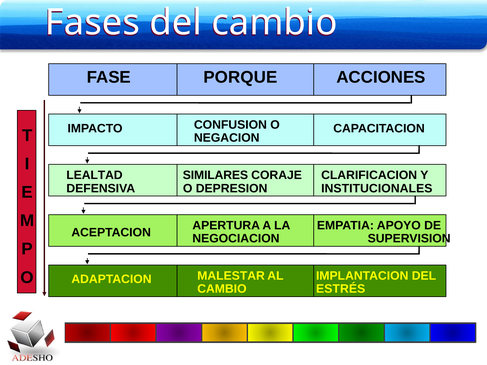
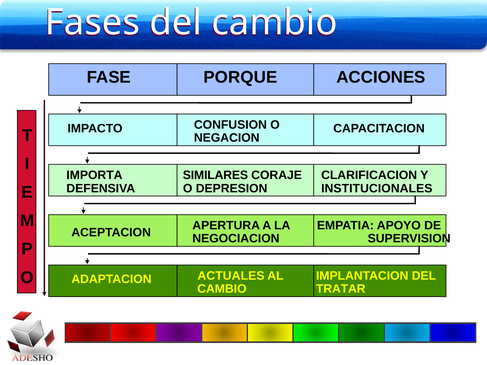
LEALTAD: LEALTAD -> IMPORTA
MALESTAR: MALESTAR -> ACTUALES
ESTRÉS: ESTRÉS -> TRATAR
